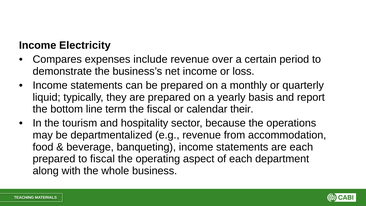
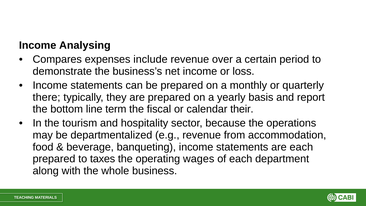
Electricity: Electricity -> Analysing
liquid: liquid -> there
to fiscal: fiscal -> taxes
aspect: aspect -> wages
